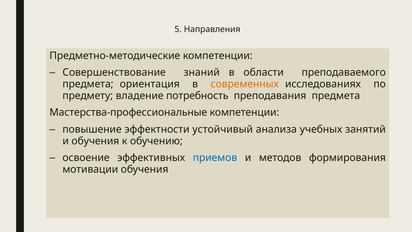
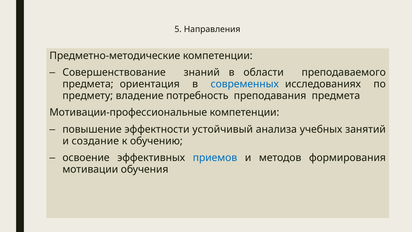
современных colour: orange -> blue
Мастерства-профессиональные: Мастерства-профессиональные -> Мотивации-профессиональные
и обучения: обучения -> создание
